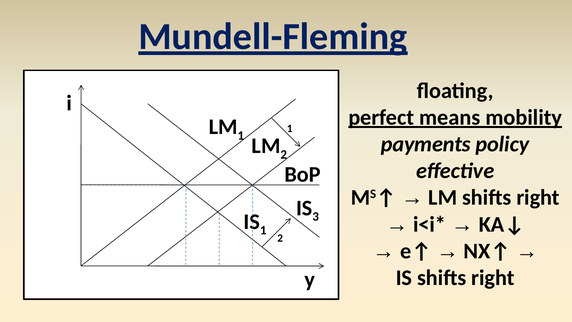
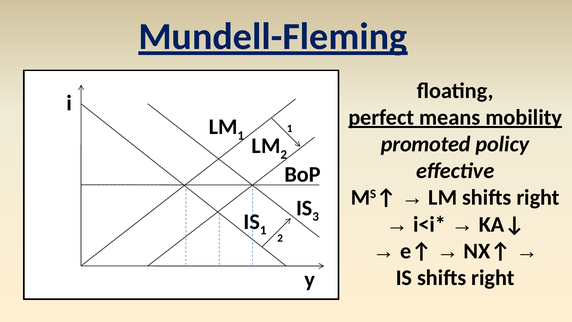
payments: payments -> promoted
